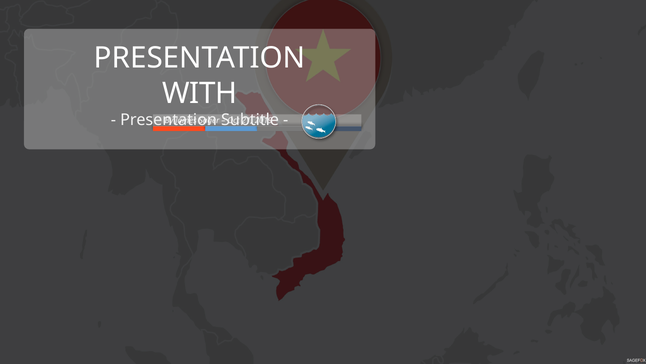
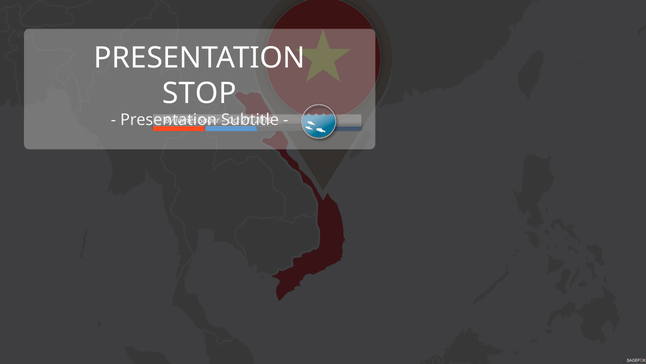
WITH: WITH -> STOP
